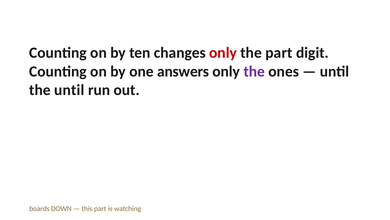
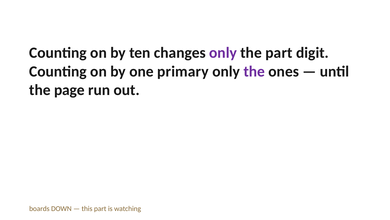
only at (223, 53) colour: red -> purple
answers: answers -> primary
the until: until -> page
